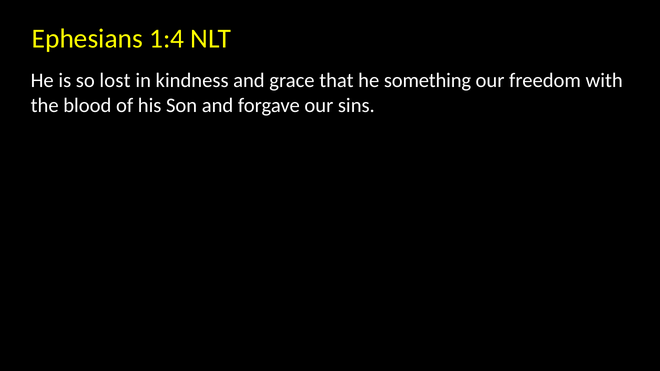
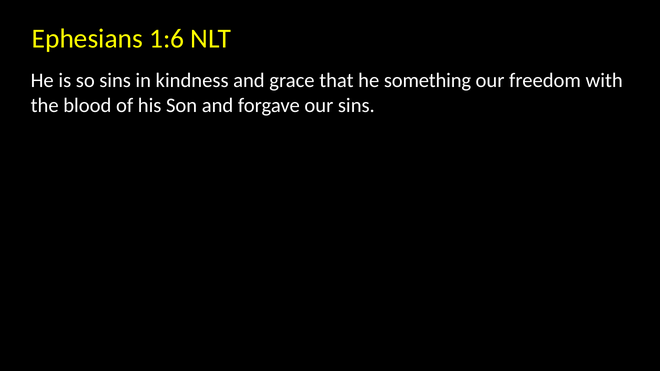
1:4: 1:4 -> 1:6
so lost: lost -> sins
